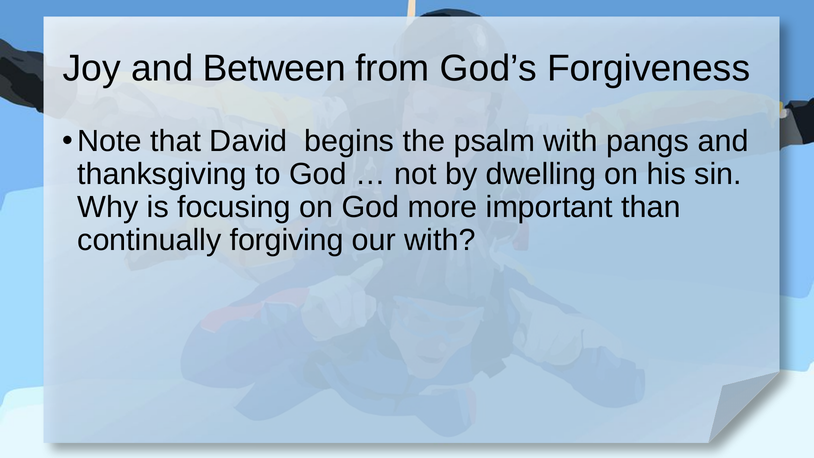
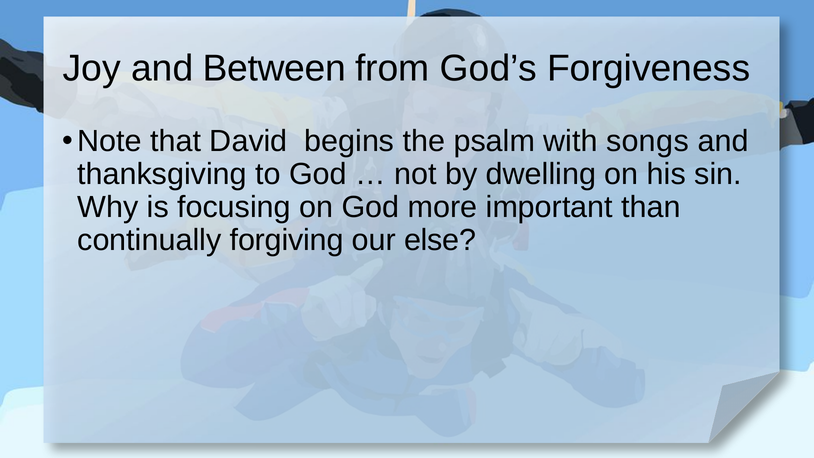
pangs: pangs -> songs
our with: with -> else
